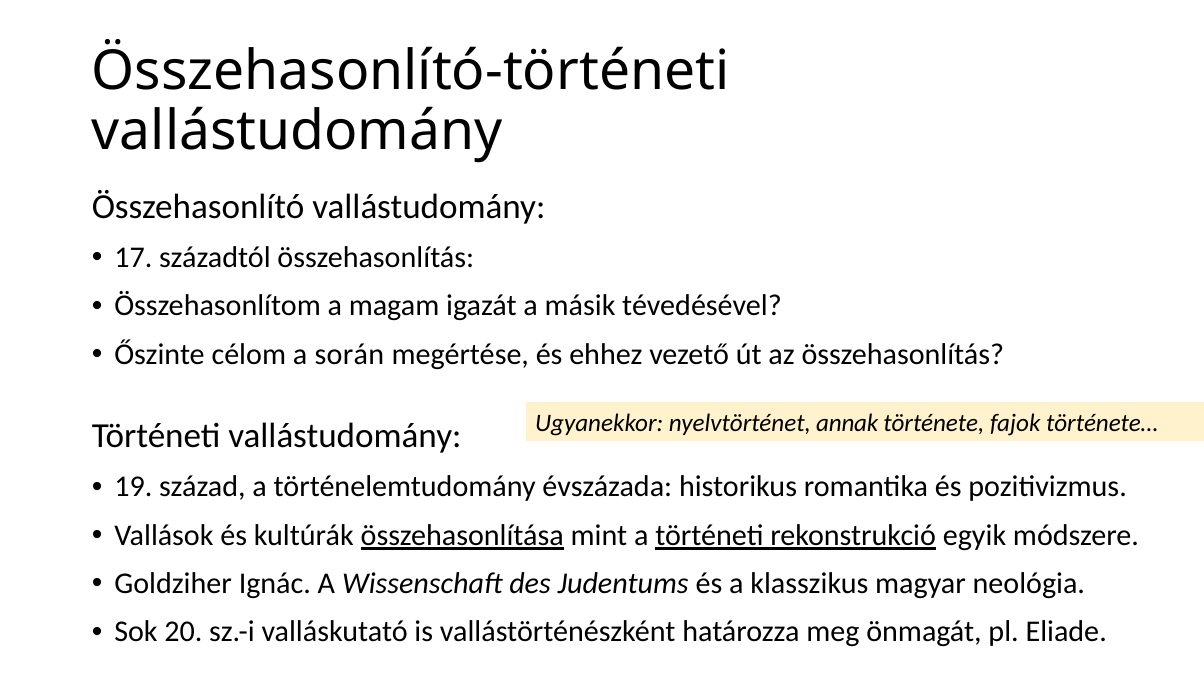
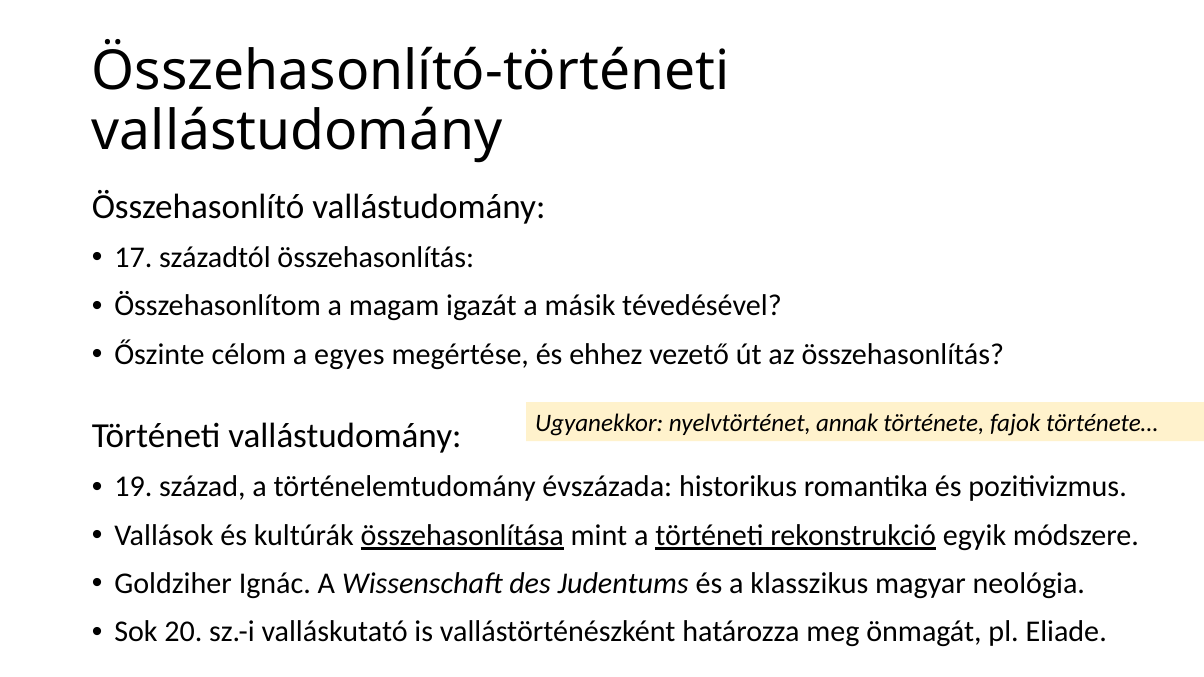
során: során -> egyes
